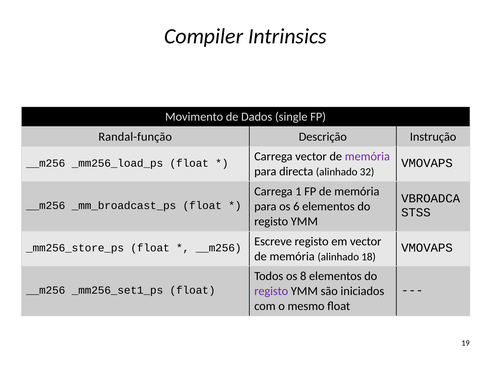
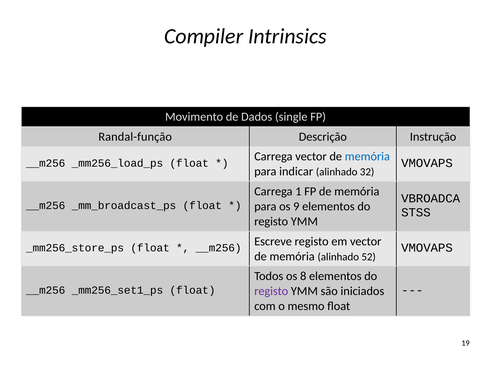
memória at (367, 157) colour: purple -> blue
directa: directa -> indicar
6: 6 -> 9
18: 18 -> 52
